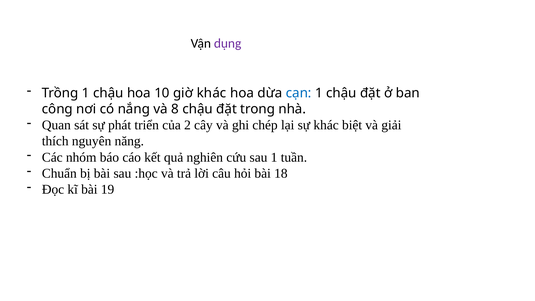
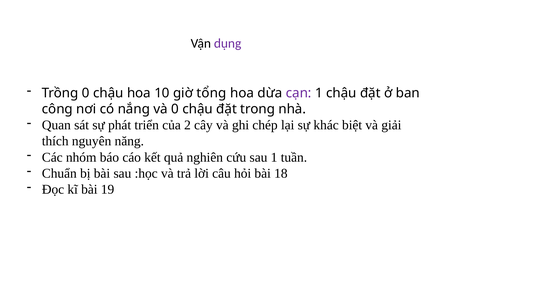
Trồng 1: 1 -> 0
giờ khác: khác -> tổng
cạn colour: blue -> purple
và 8: 8 -> 0
